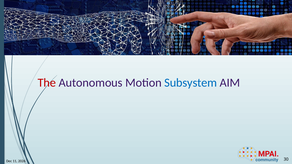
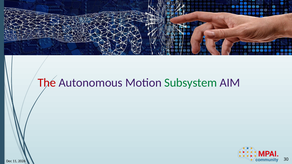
Subsystem colour: blue -> green
